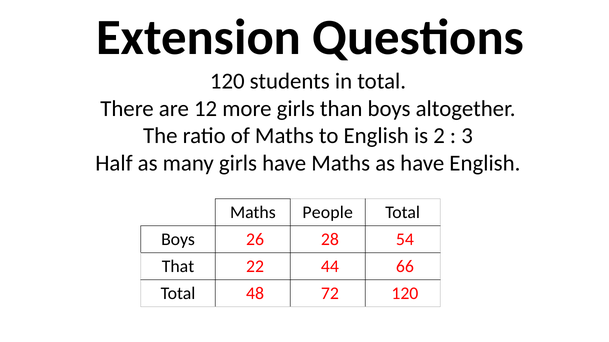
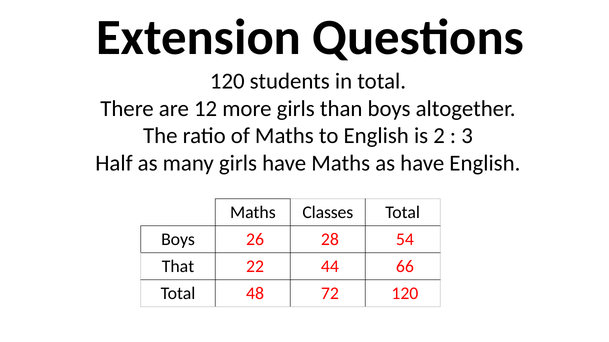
People: People -> Classes
